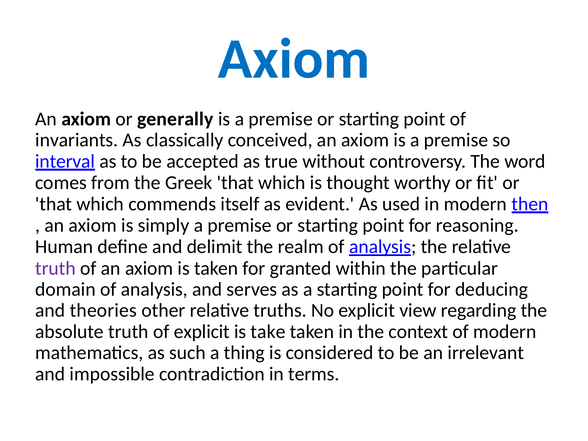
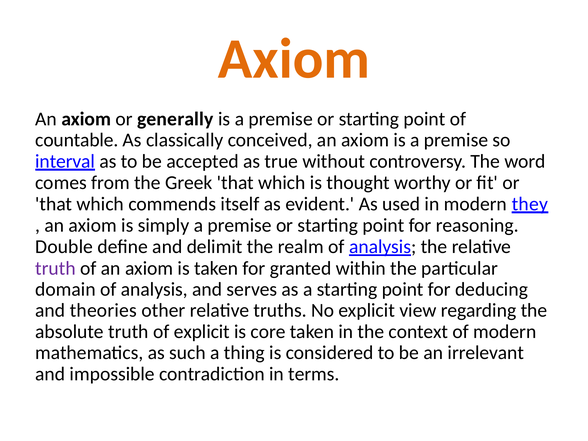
Axiom at (294, 59) colour: blue -> orange
invariants: invariants -> countable
then: then -> they
Human: Human -> Double
take: take -> core
